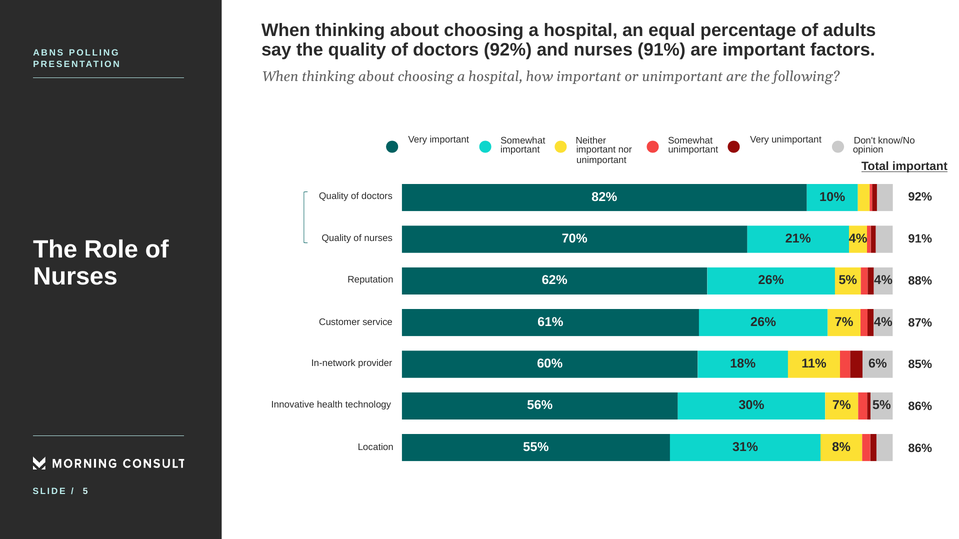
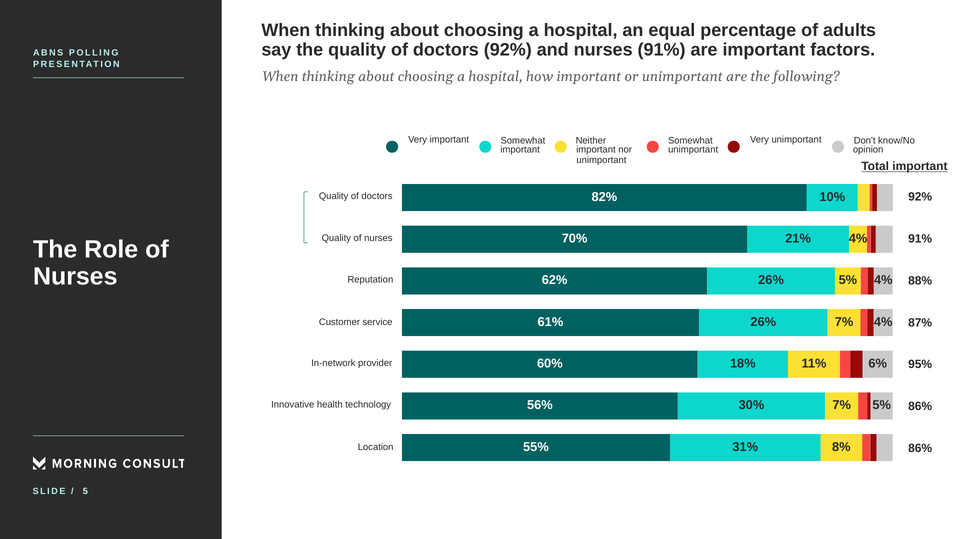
85%: 85% -> 95%
